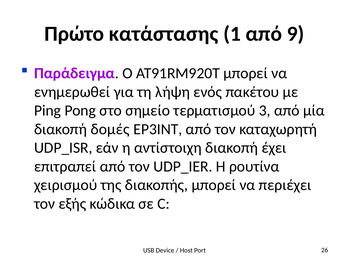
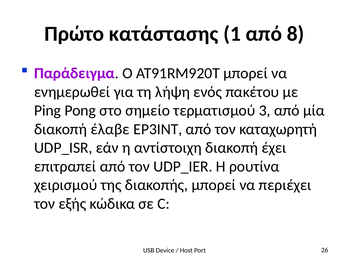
9: 9 -> 8
δομές: δομές -> έλαβε
